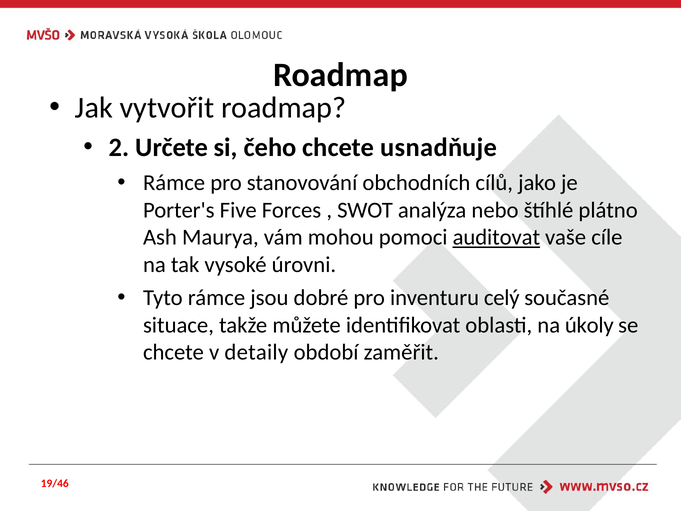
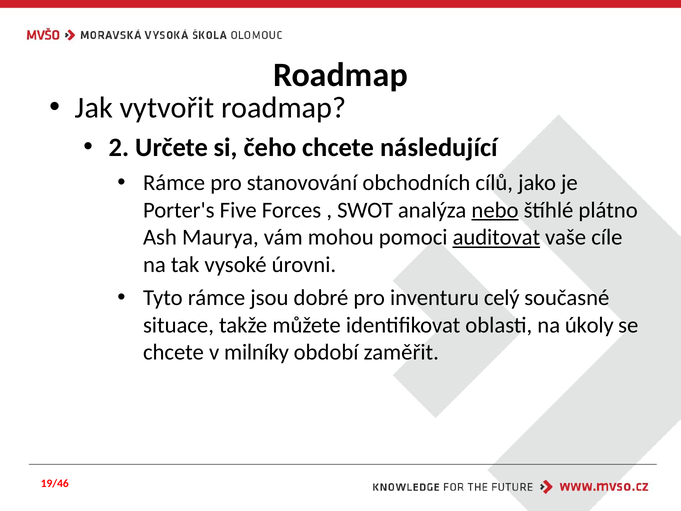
usnadňuje: usnadňuje -> následující
nebo underline: none -> present
detaily: detaily -> milníky
